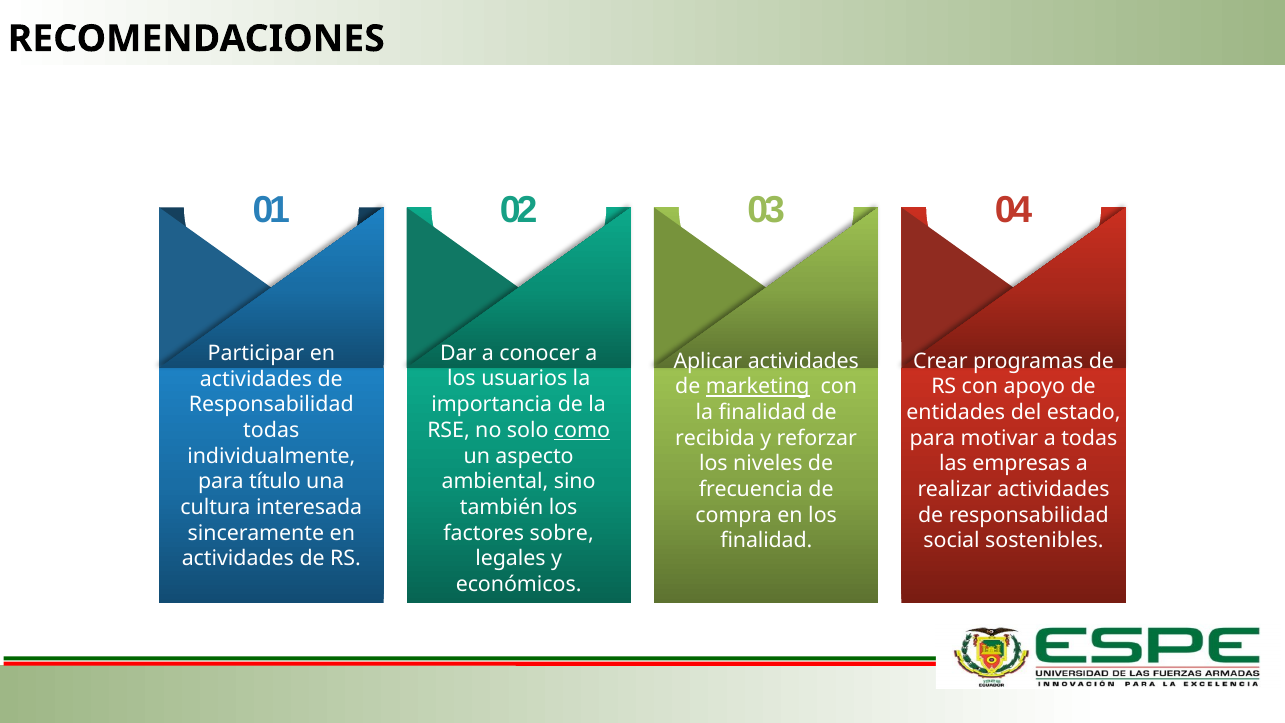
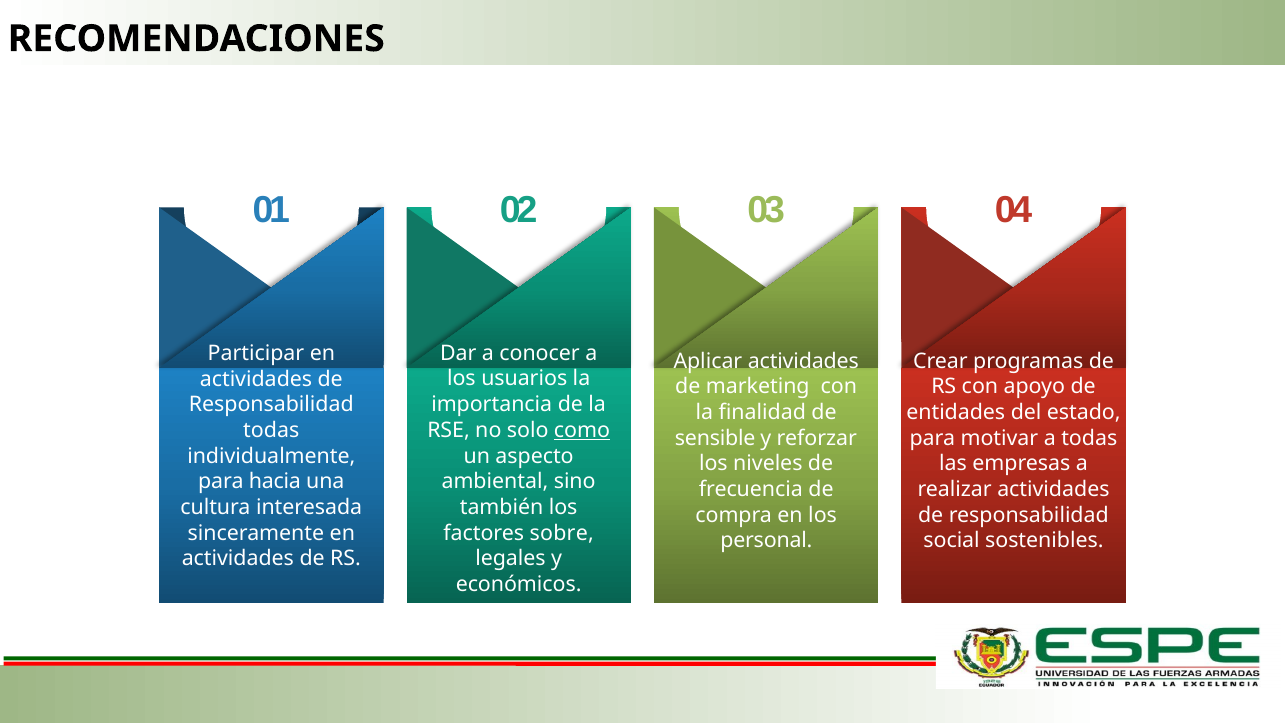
marketing underline: present -> none
recibida: recibida -> sensible
título: título -> hacia
finalidad at (766, 541): finalidad -> personal
